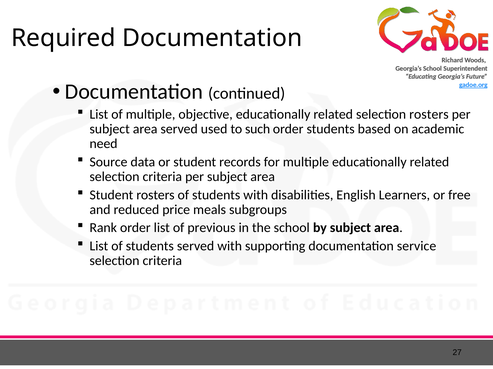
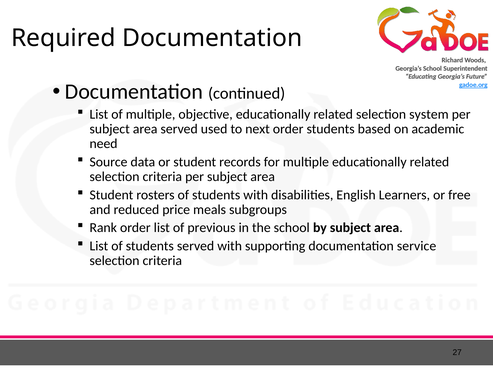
selection rosters: rosters -> system
such: such -> next
